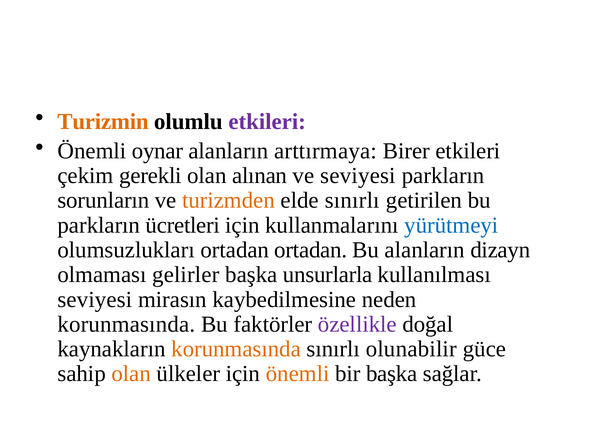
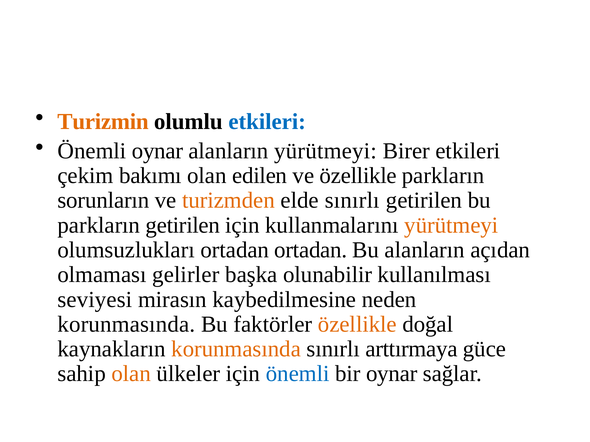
etkileri at (267, 122) colour: purple -> blue
alanların arttırmaya: arttırmaya -> yürütmeyi
gerekli: gerekli -> bakımı
alınan: alınan -> edilen
ve seviyesi: seviyesi -> özellikle
parkların ücretleri: ücretleri -> getirilen
yürütmeyi at (451, 225) colour: blue -> orange
dizayn: dizayn -> açıdan
unsurlarla: unsurlarla -> olunabilir
özellikle at (357, 325) colour: purple -> orange
olunabilir: olunabilir -> arttırmaya
önemli at (298, 374) colour: orange -> blue
bir başka: başka -> oynar
